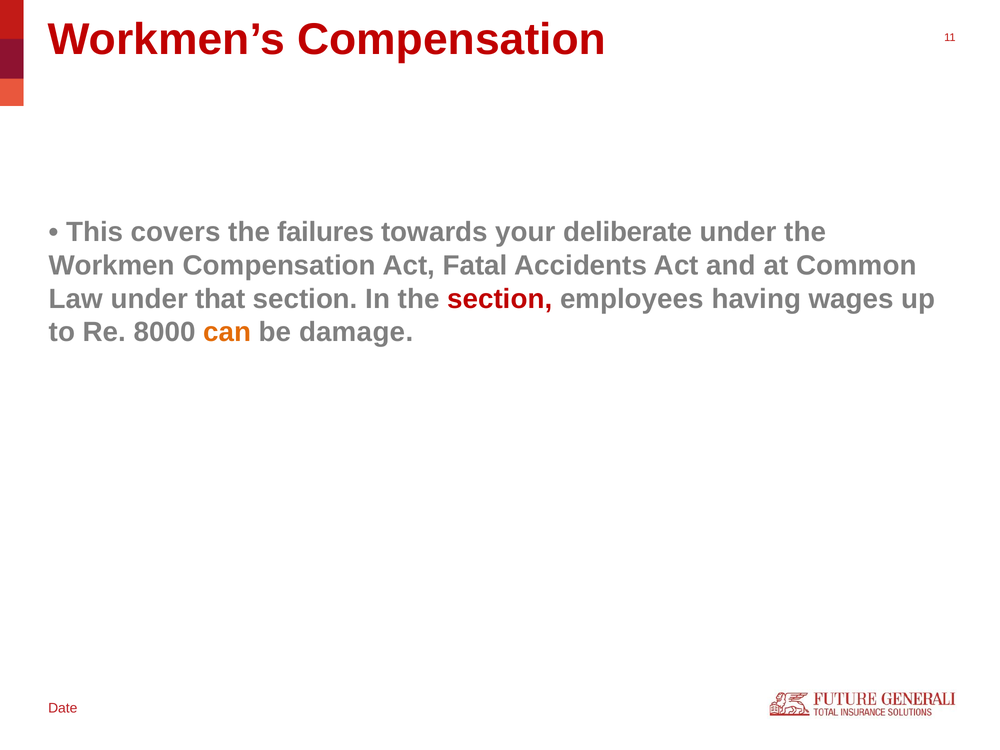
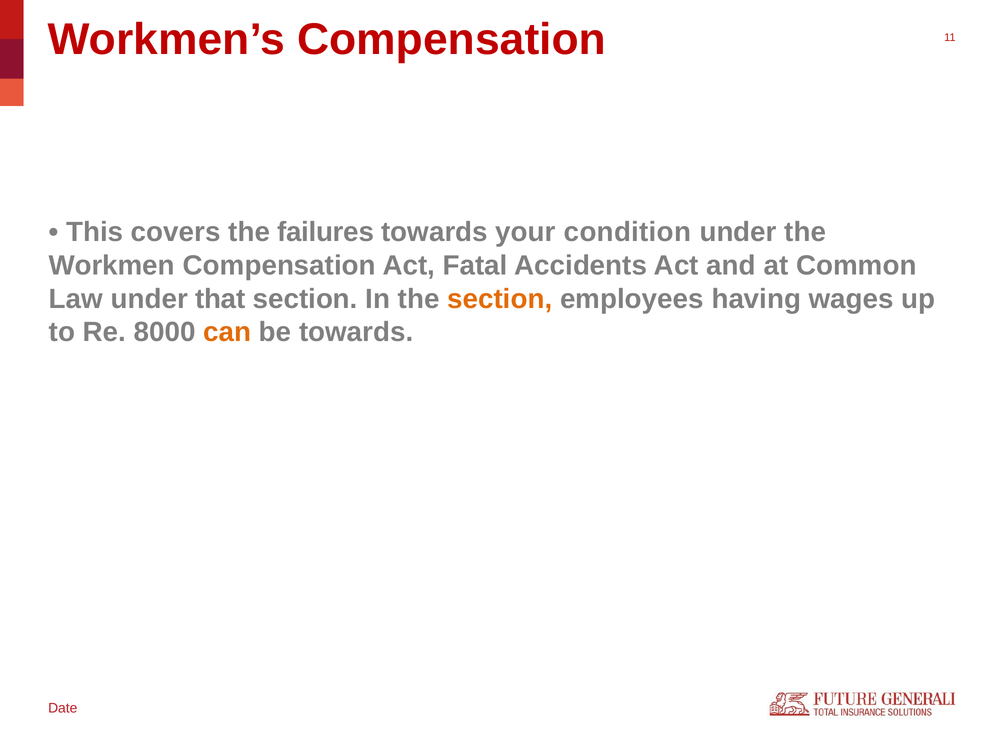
deliberate: deliberate -> condition
section at (500, 299) colour: red -> orange
be damage: damage -> towards
